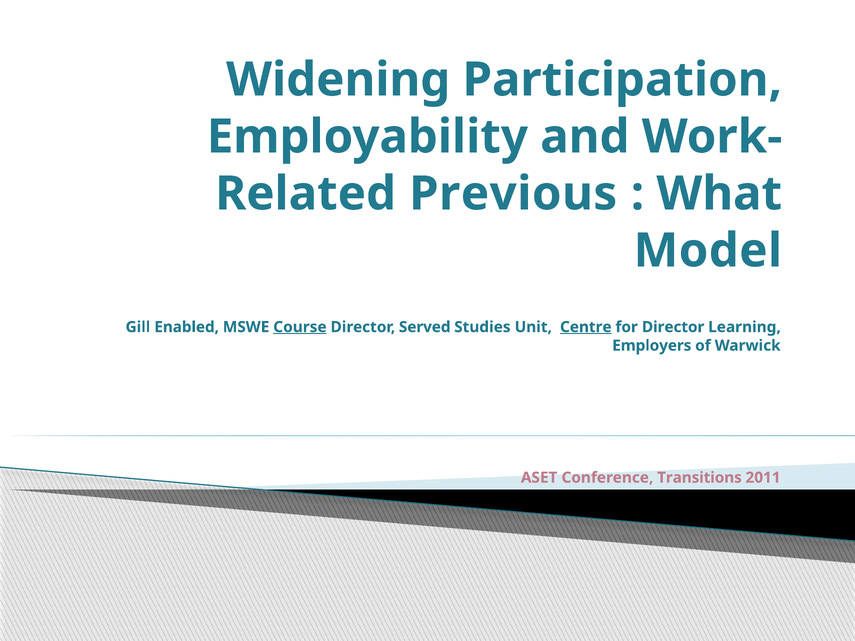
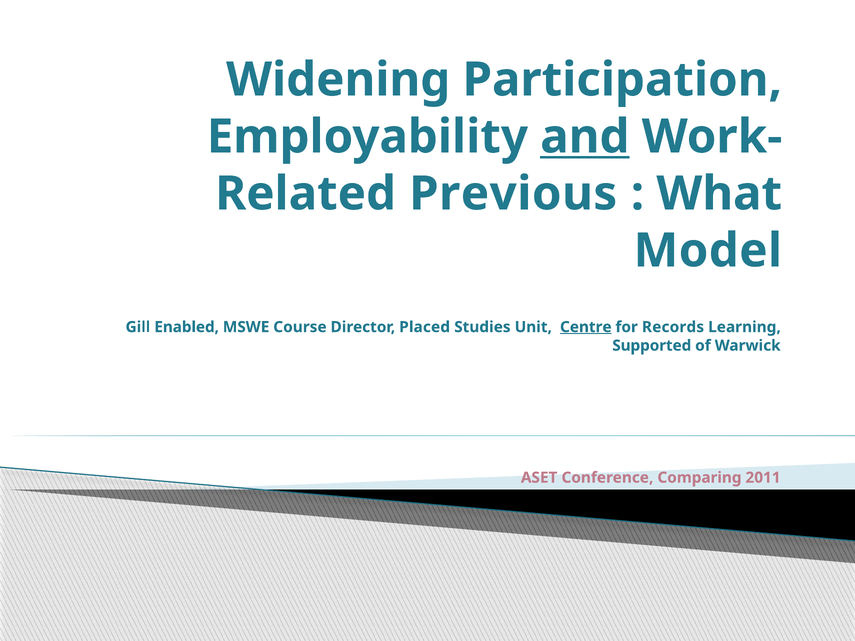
and underline: none -> present
Course underline: present -> none
Served: Served -> Placed
for Director: Director -> Records
Employers: Employers -> Supported
Transitions: Transitions -> Comparing
